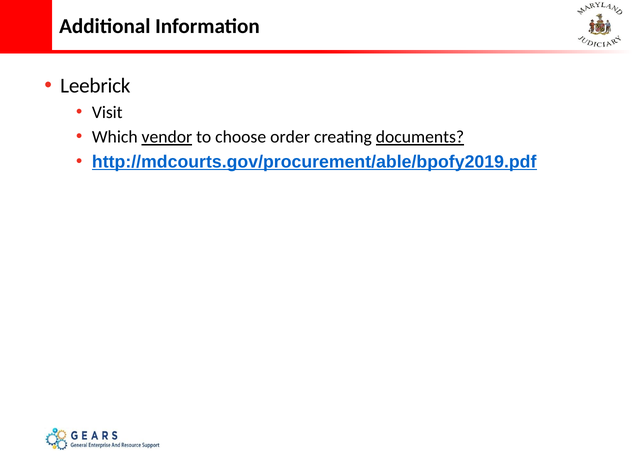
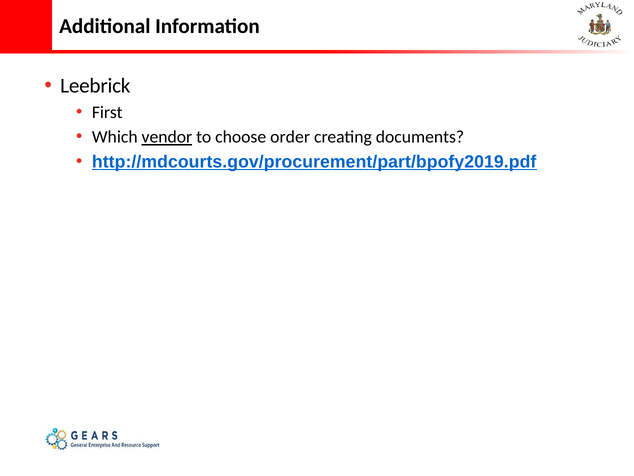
Visit: Visit -> First
documents underline: present -> none
http://mdcourts.gov/procurement/able/bpofy2019.pdf: http://mdcourts.gov/procurement/able/bpofy2019.pdf -> http://mdcourts.gov/procurement/part/bpofy2019.pdf
